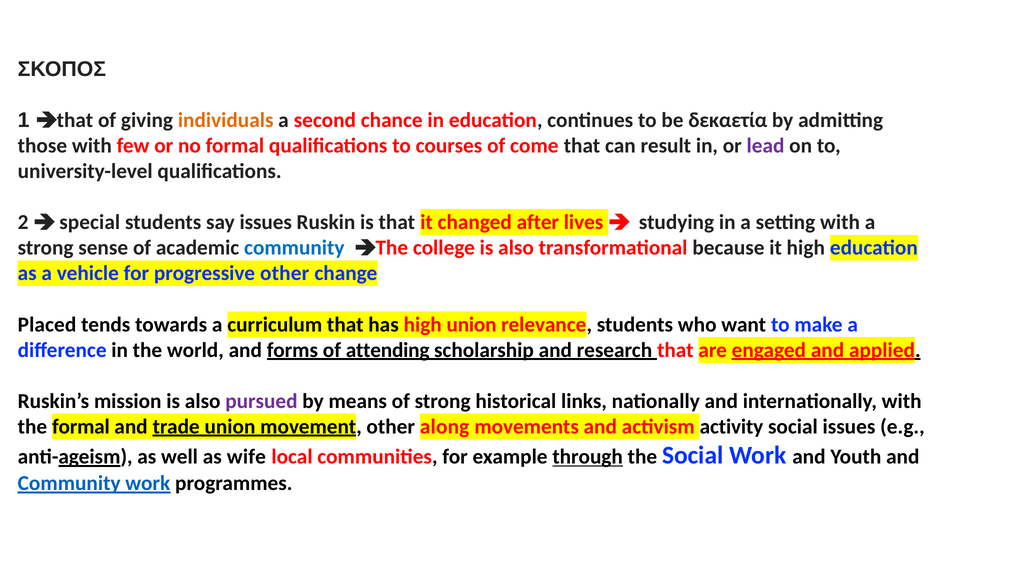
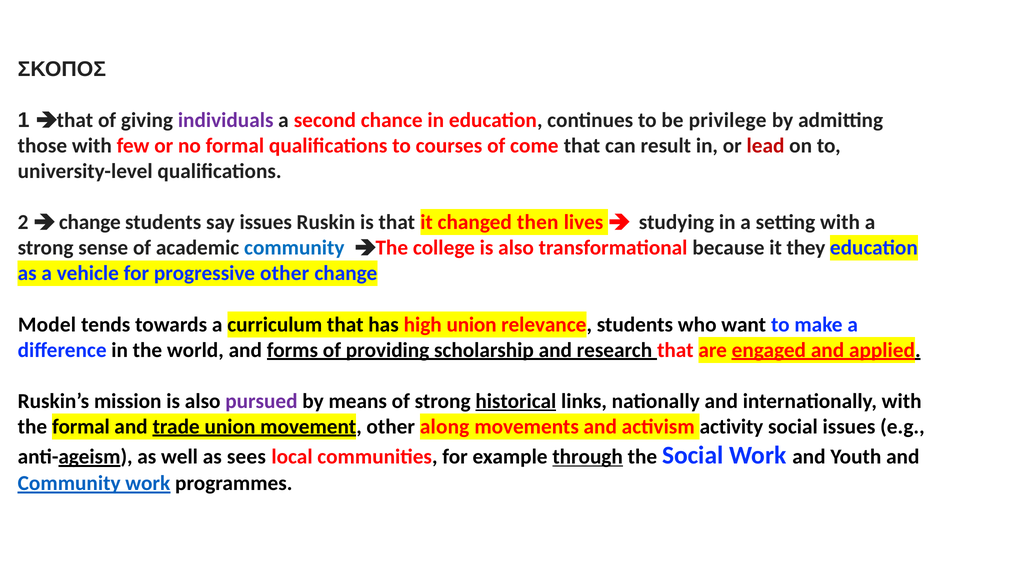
individuals colour: orange -> purple
δεκαετία: δεκαετία -> privilege
lead colour: purple -> red
special at (90, 222): special -> change
after: after -> then
it high: high -> they
Placed: Placed -> Model
attending: attending -> providing
historical underline: none -> present
wife: wife -> sees
